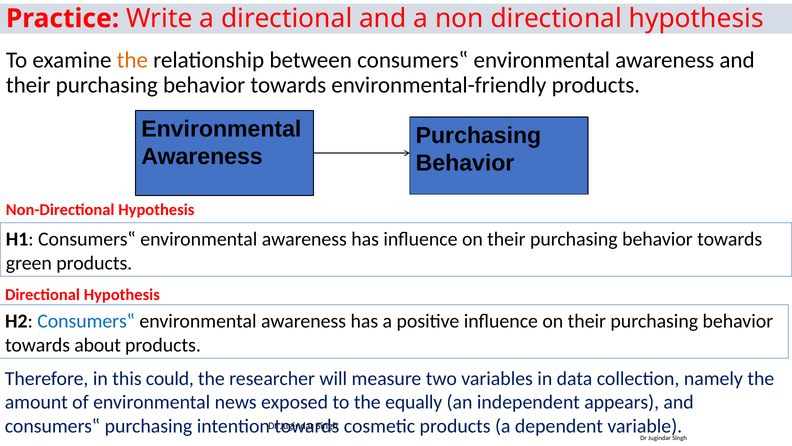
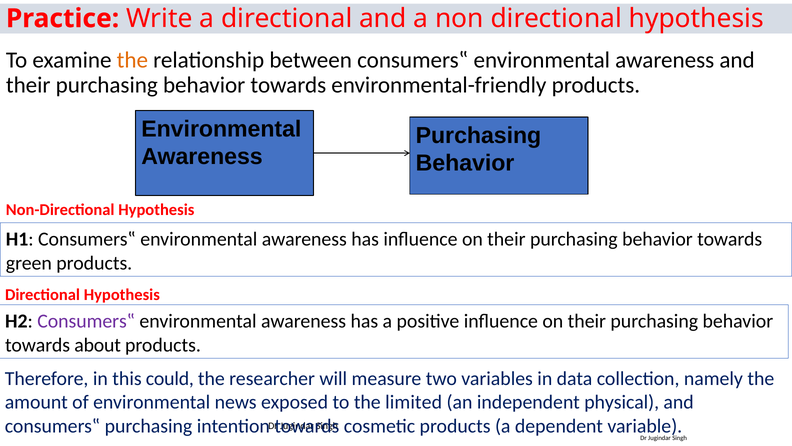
Consumers‟ at (86, 321) colour: blue -> purple
equally: equally -> limited
appears: appears -> physical
